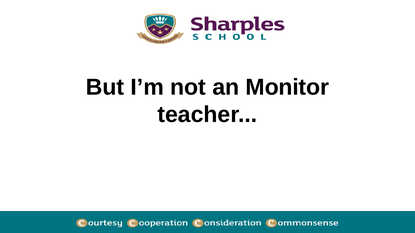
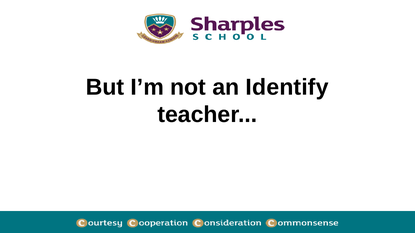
Monitor: Monitor -> Identify
